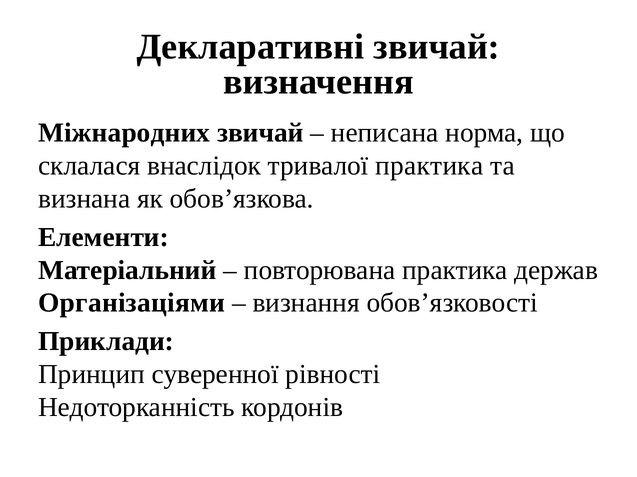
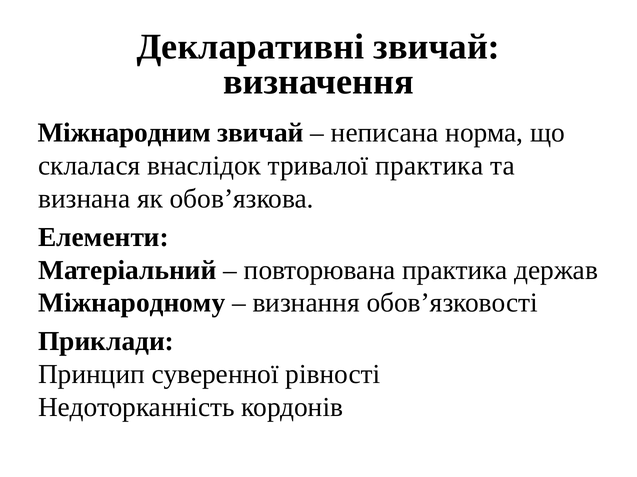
Міжнародних: Міжнародних -> Міжнародним
Організаціями: Організаціями -> Міжнародному
